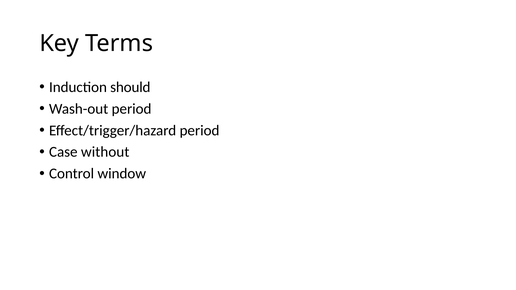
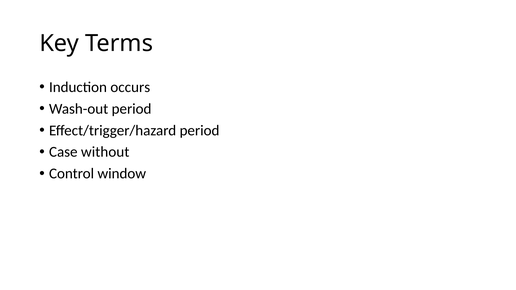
should: should -> occurs
